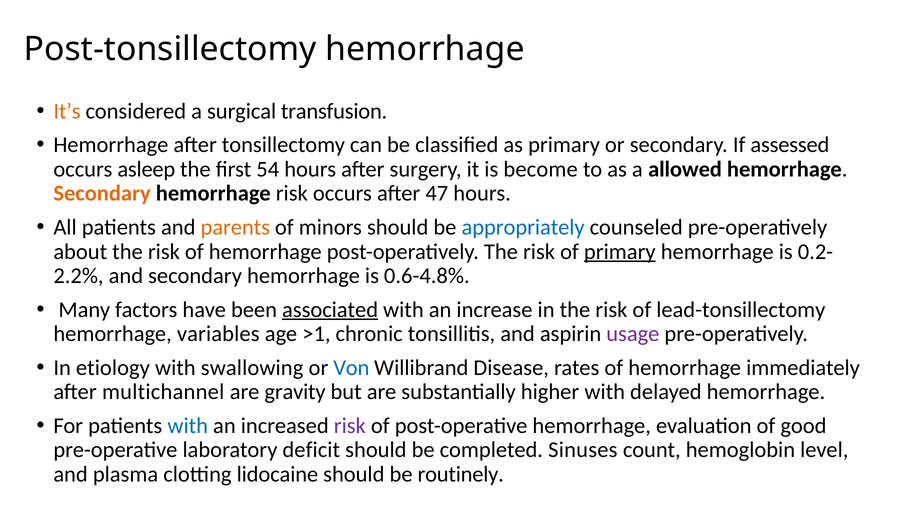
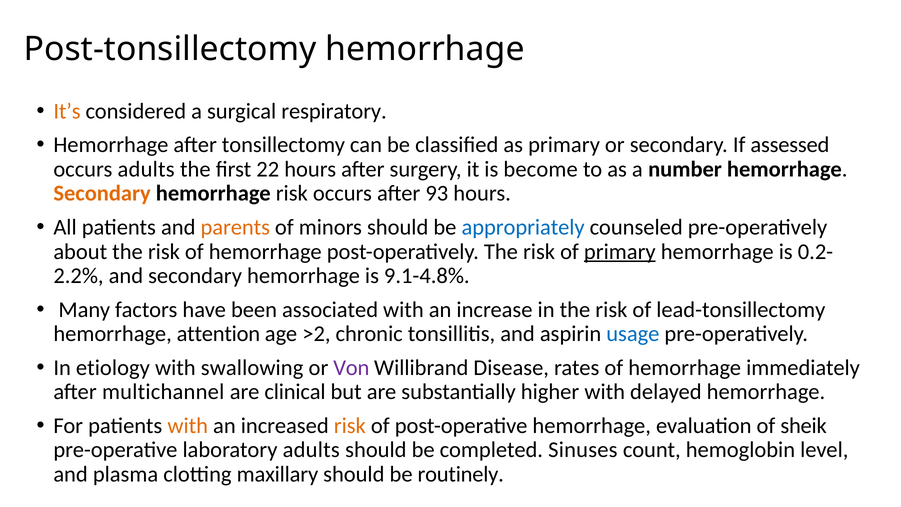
transfusion: transfusion -> respiratory
occurs asleep: asleep -> adults
54: 54 -> 22
allowed: allowed -> number
47: 47 -> 93
0.6-4.8%: 0.6-4.8% -> 9.1-4.8%
associated underline: present -> none
variables: variables -> attention
>1: >1 -> >2
usage colour: purple -> blue
Von colour: blue -> purple
gravity: gravity -> clinical
with at (188, 426) colour: blue -> orange
risk at (350, 426) colour: purple -> orange
good: good -> sheik
laboratory deficit: deficit -> adults
lidocaine: lidocaine -> maxillary
